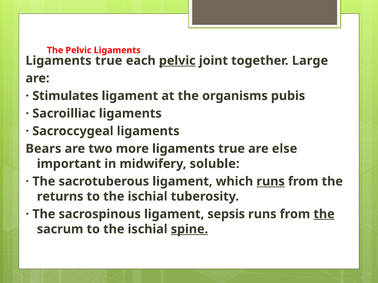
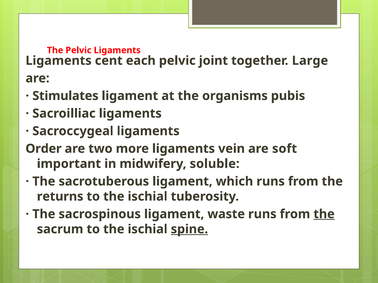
true at (109, 61): true -> cent
pelvic at (177, 61) underline: present -> none
Bears: Bears -> Order
more ligaments true: true -> vein
else: else -> soft
runs at (271, 182) underline: present -> none
sepsis: sepsis -> waste
